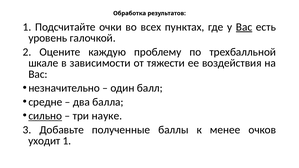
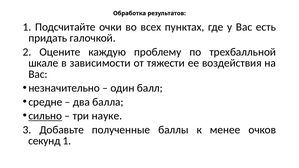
Вас at (244, 27) underline: present -> none
уровень: уровень -> придать
уходит: уходит -> секунд
